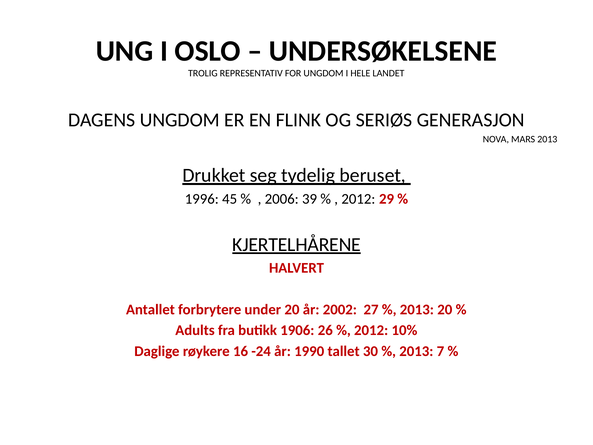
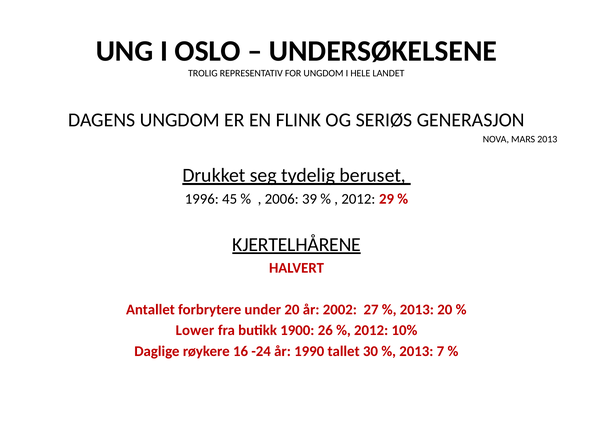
Adults: Adults -> Lower
1906: 1906 -> 1900
